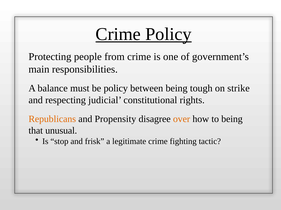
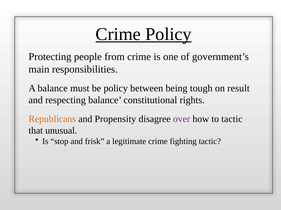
strike: strike -> result
respecting judicial: judicial -> balance
over colour: orange -> purple
to being: being -> tactic
